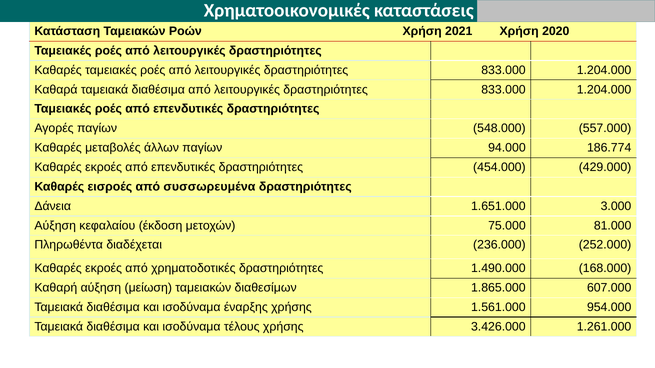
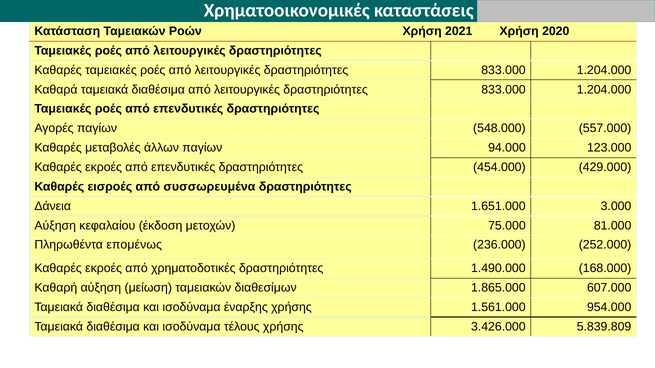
186.774: 186.774 -> 123.000
διαδέχεται: διαδέχεται -> επομένως
1.261.000: 1.261.000 -> 5.839.809
